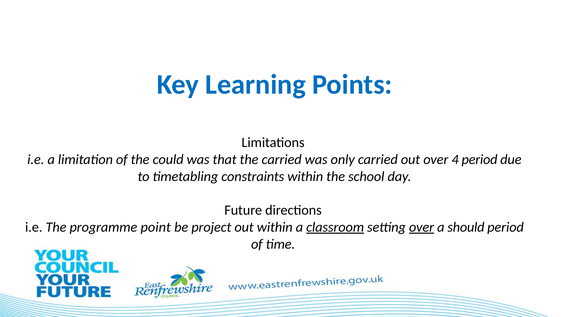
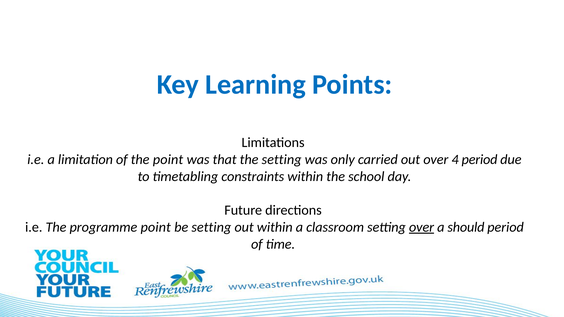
the could: could -> point
the carried: carried -> setting
be project: project -> setting
classroom underline: present -> none
